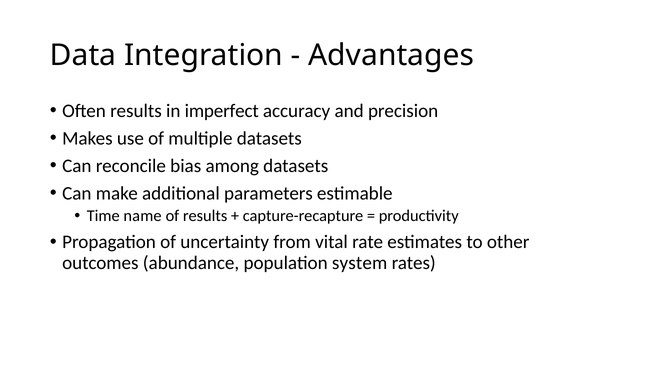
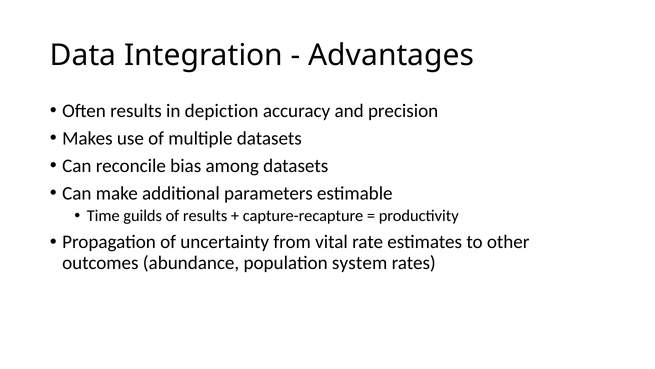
imperfect: imperfect -> depiction
name: name -> guilds
